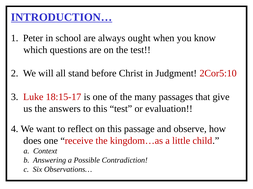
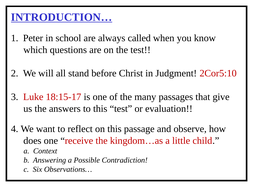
ought: ought -> called
